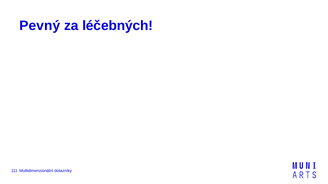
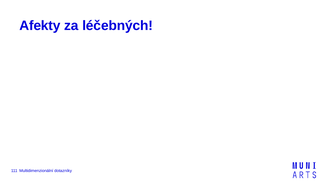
Pevný: Pevný -> Afekty
